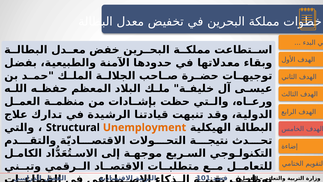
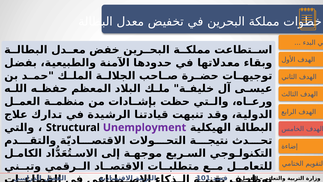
Unemployment colour: orange -> purple
